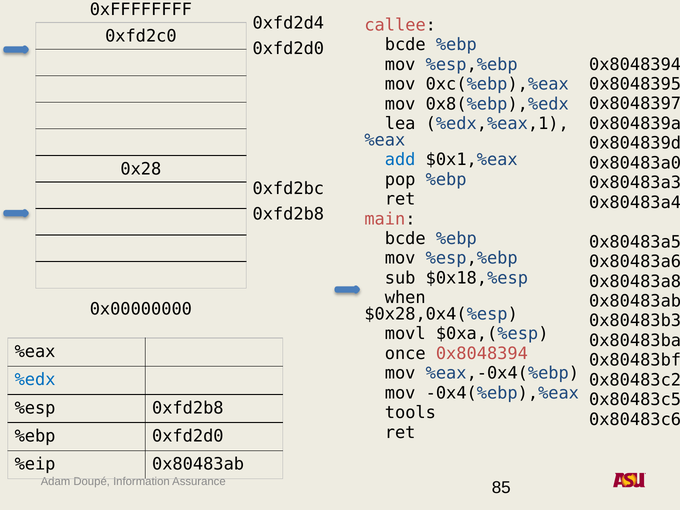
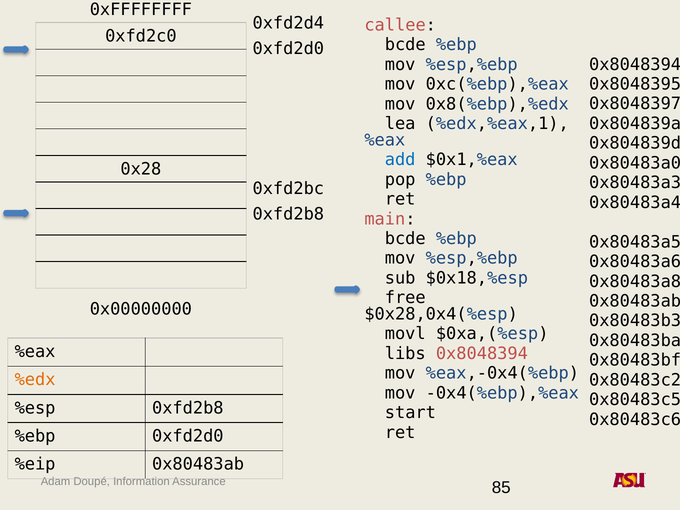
when: when -> free
once: once -> libs
%edx colour: blue -> orange
tools: tools -> start
